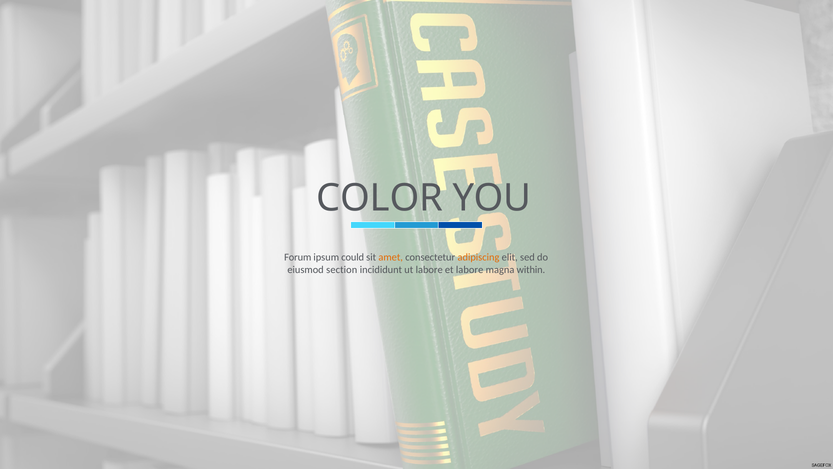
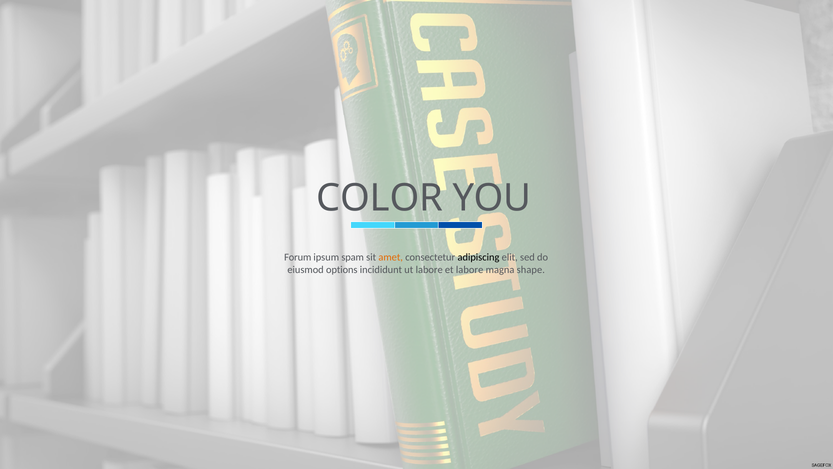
could: could -> spam
adipiscing colour: orange -> black
section: section -> options
within: within -> shape
